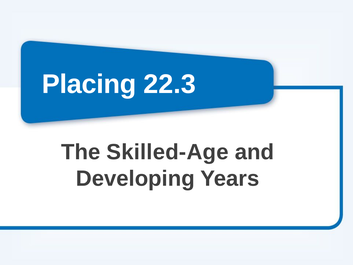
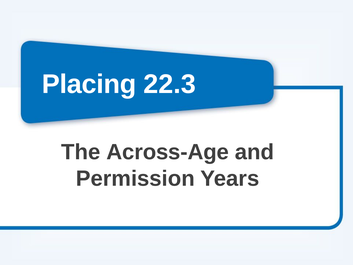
Skilled-Age: Skilled-Age -> Across-Age
Developing: Developing -> Permission
